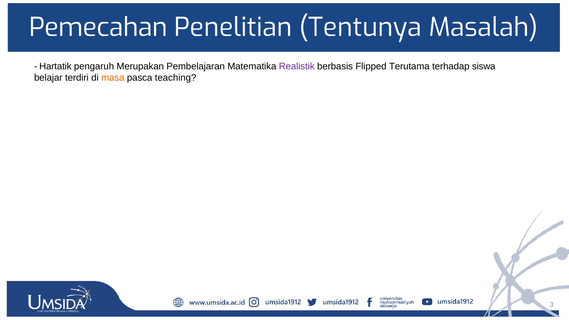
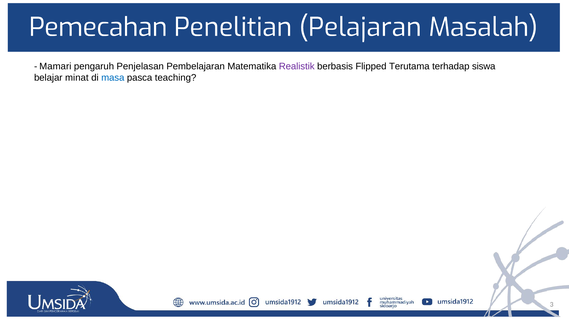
Tentunya: Tentunya -> Pelajaran
Hartatik: Hartatik -> Mamari
Merupakan: Merupakan -> Penjelasan
terdiri: terdiri -> minat
masa colour: orange -> blue
